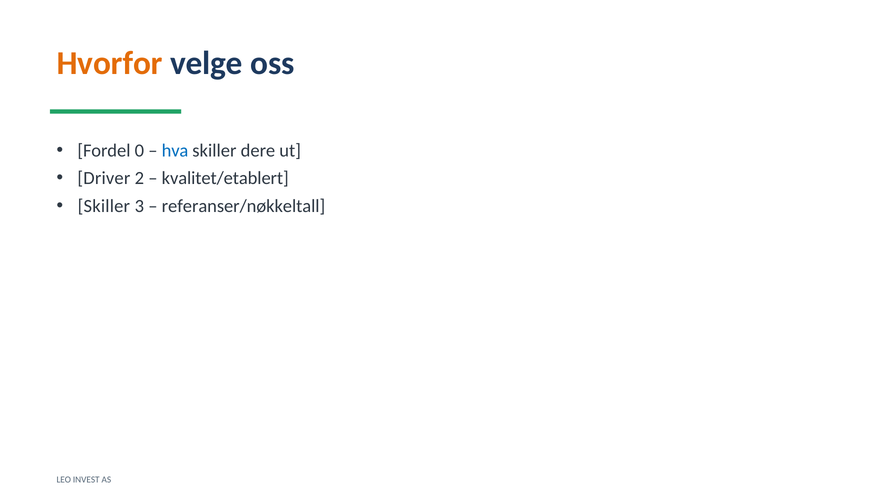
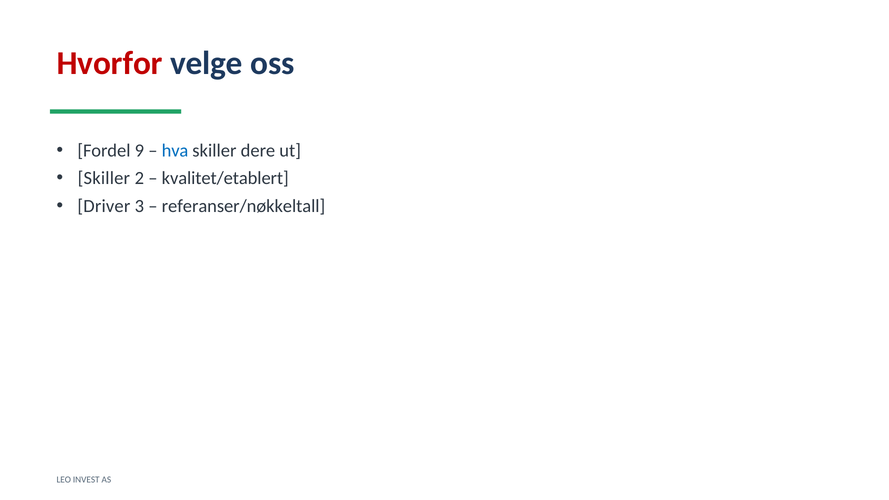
Hvorfor colour: orange -> red
0: 0 -> 9
Driver at (104, 178): Driver -> Skiller
Skiller at (104, 206): Skiller -> Driver
